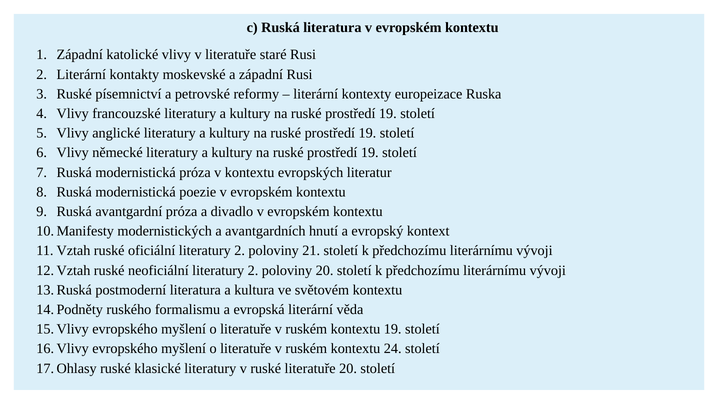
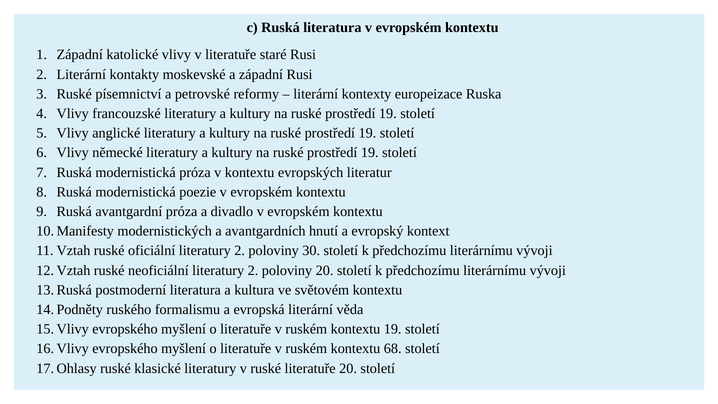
21: 21 -> 30
24: 24 -> 68
